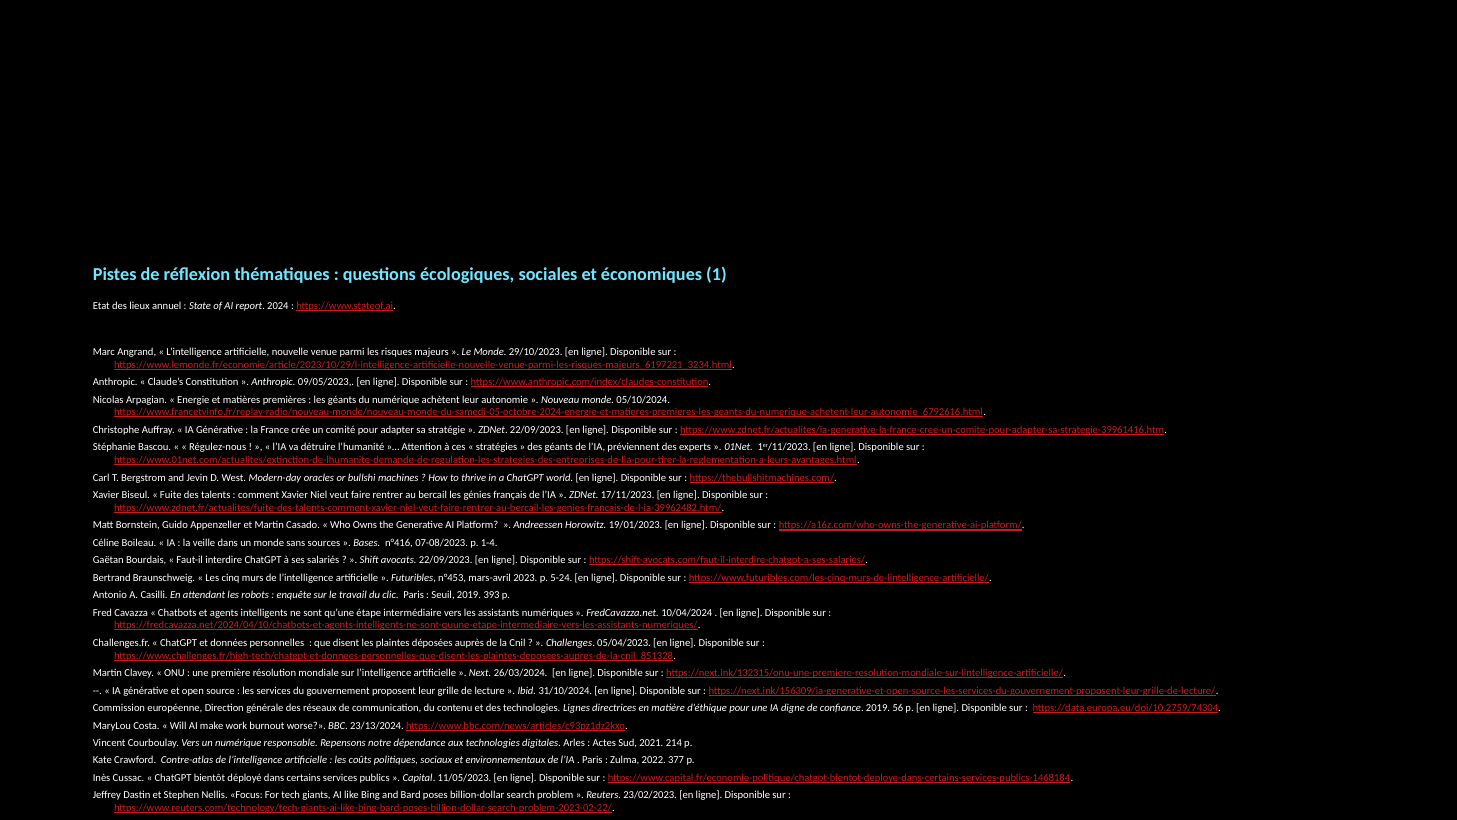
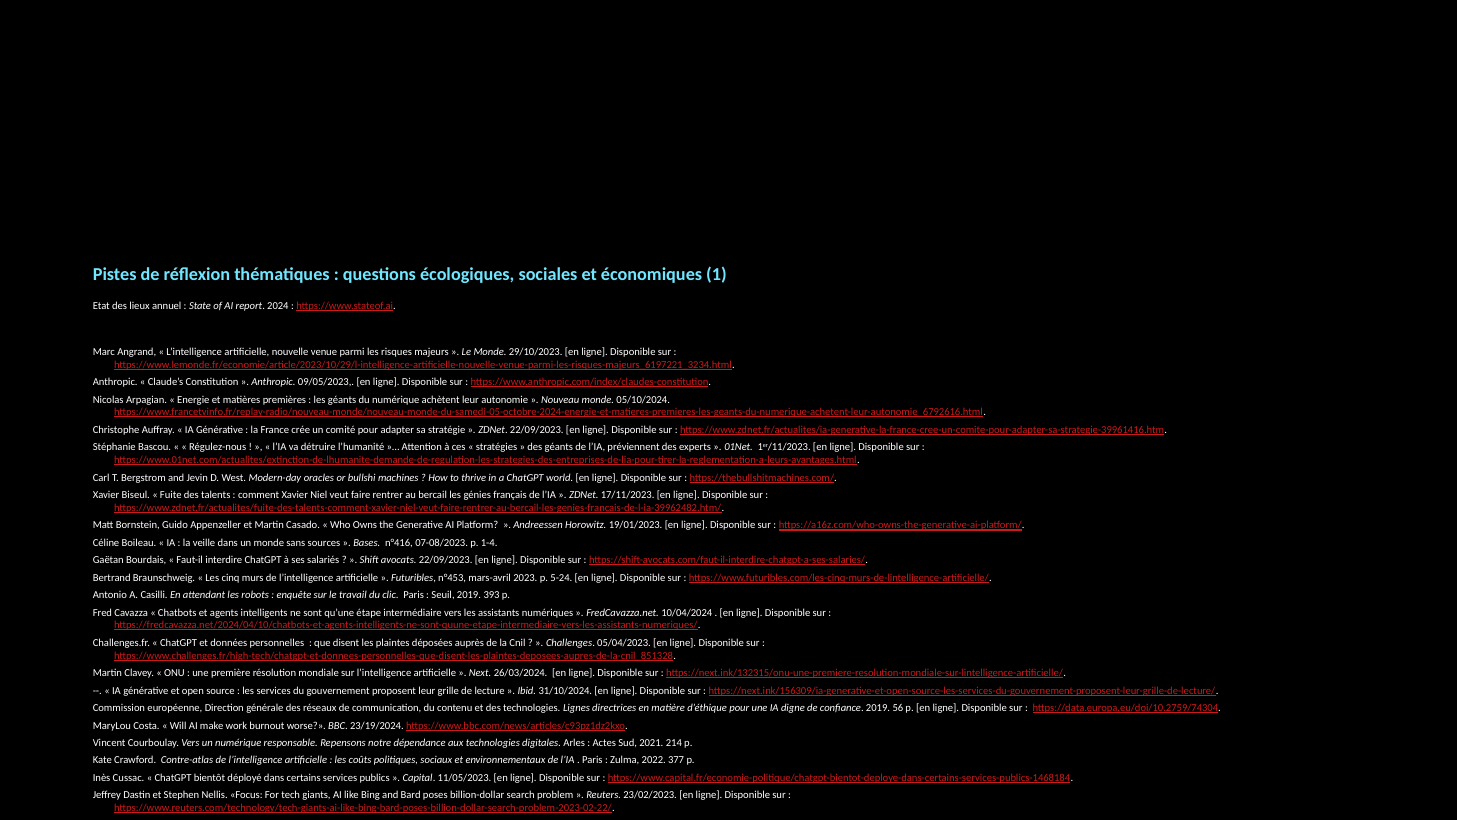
23/13/2024: 23/13/2024 -> 23/19/2024
